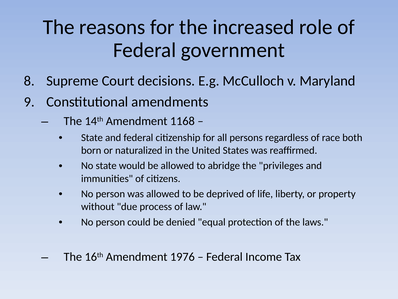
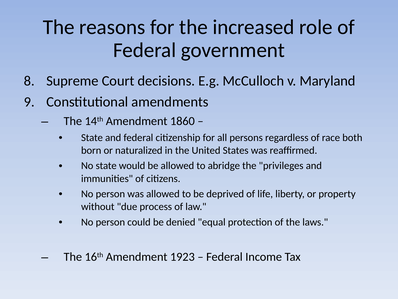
1168: 1168 -> 1860
1976: 1976 -> 1923
